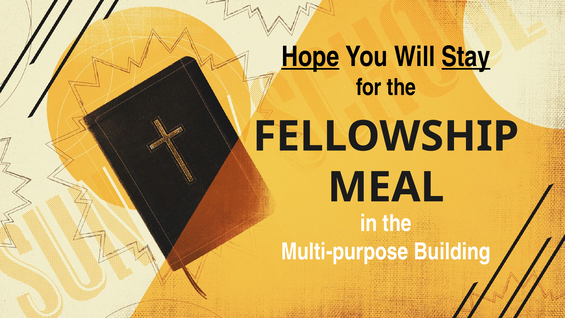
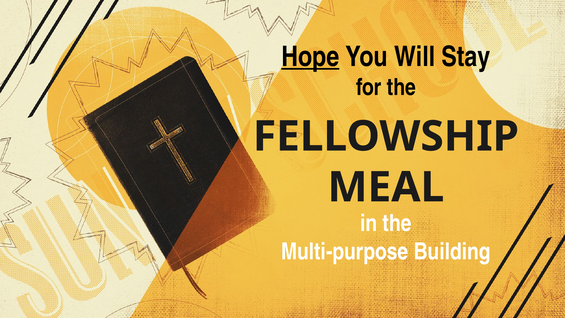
Stay underline: present -> none
